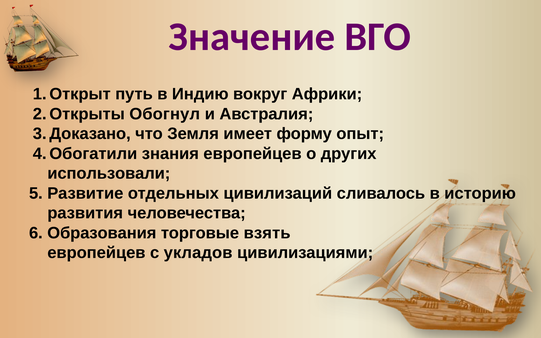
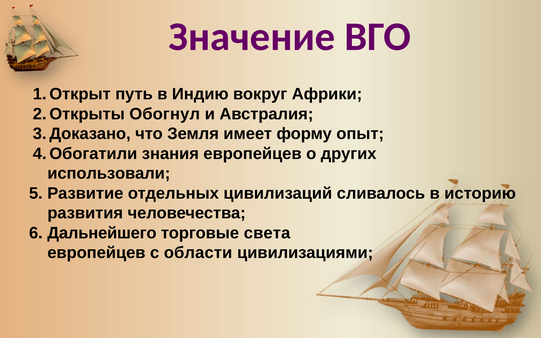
Образования: Образования -> Дальнейшего
взять: взять -> света
укладов: укладов -> области
